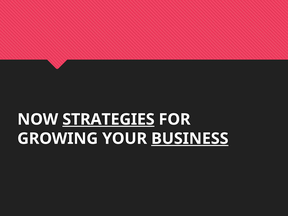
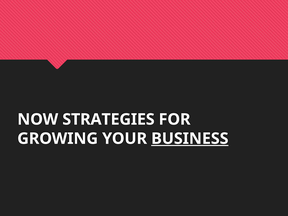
STRATEGIES underline: present -> none
